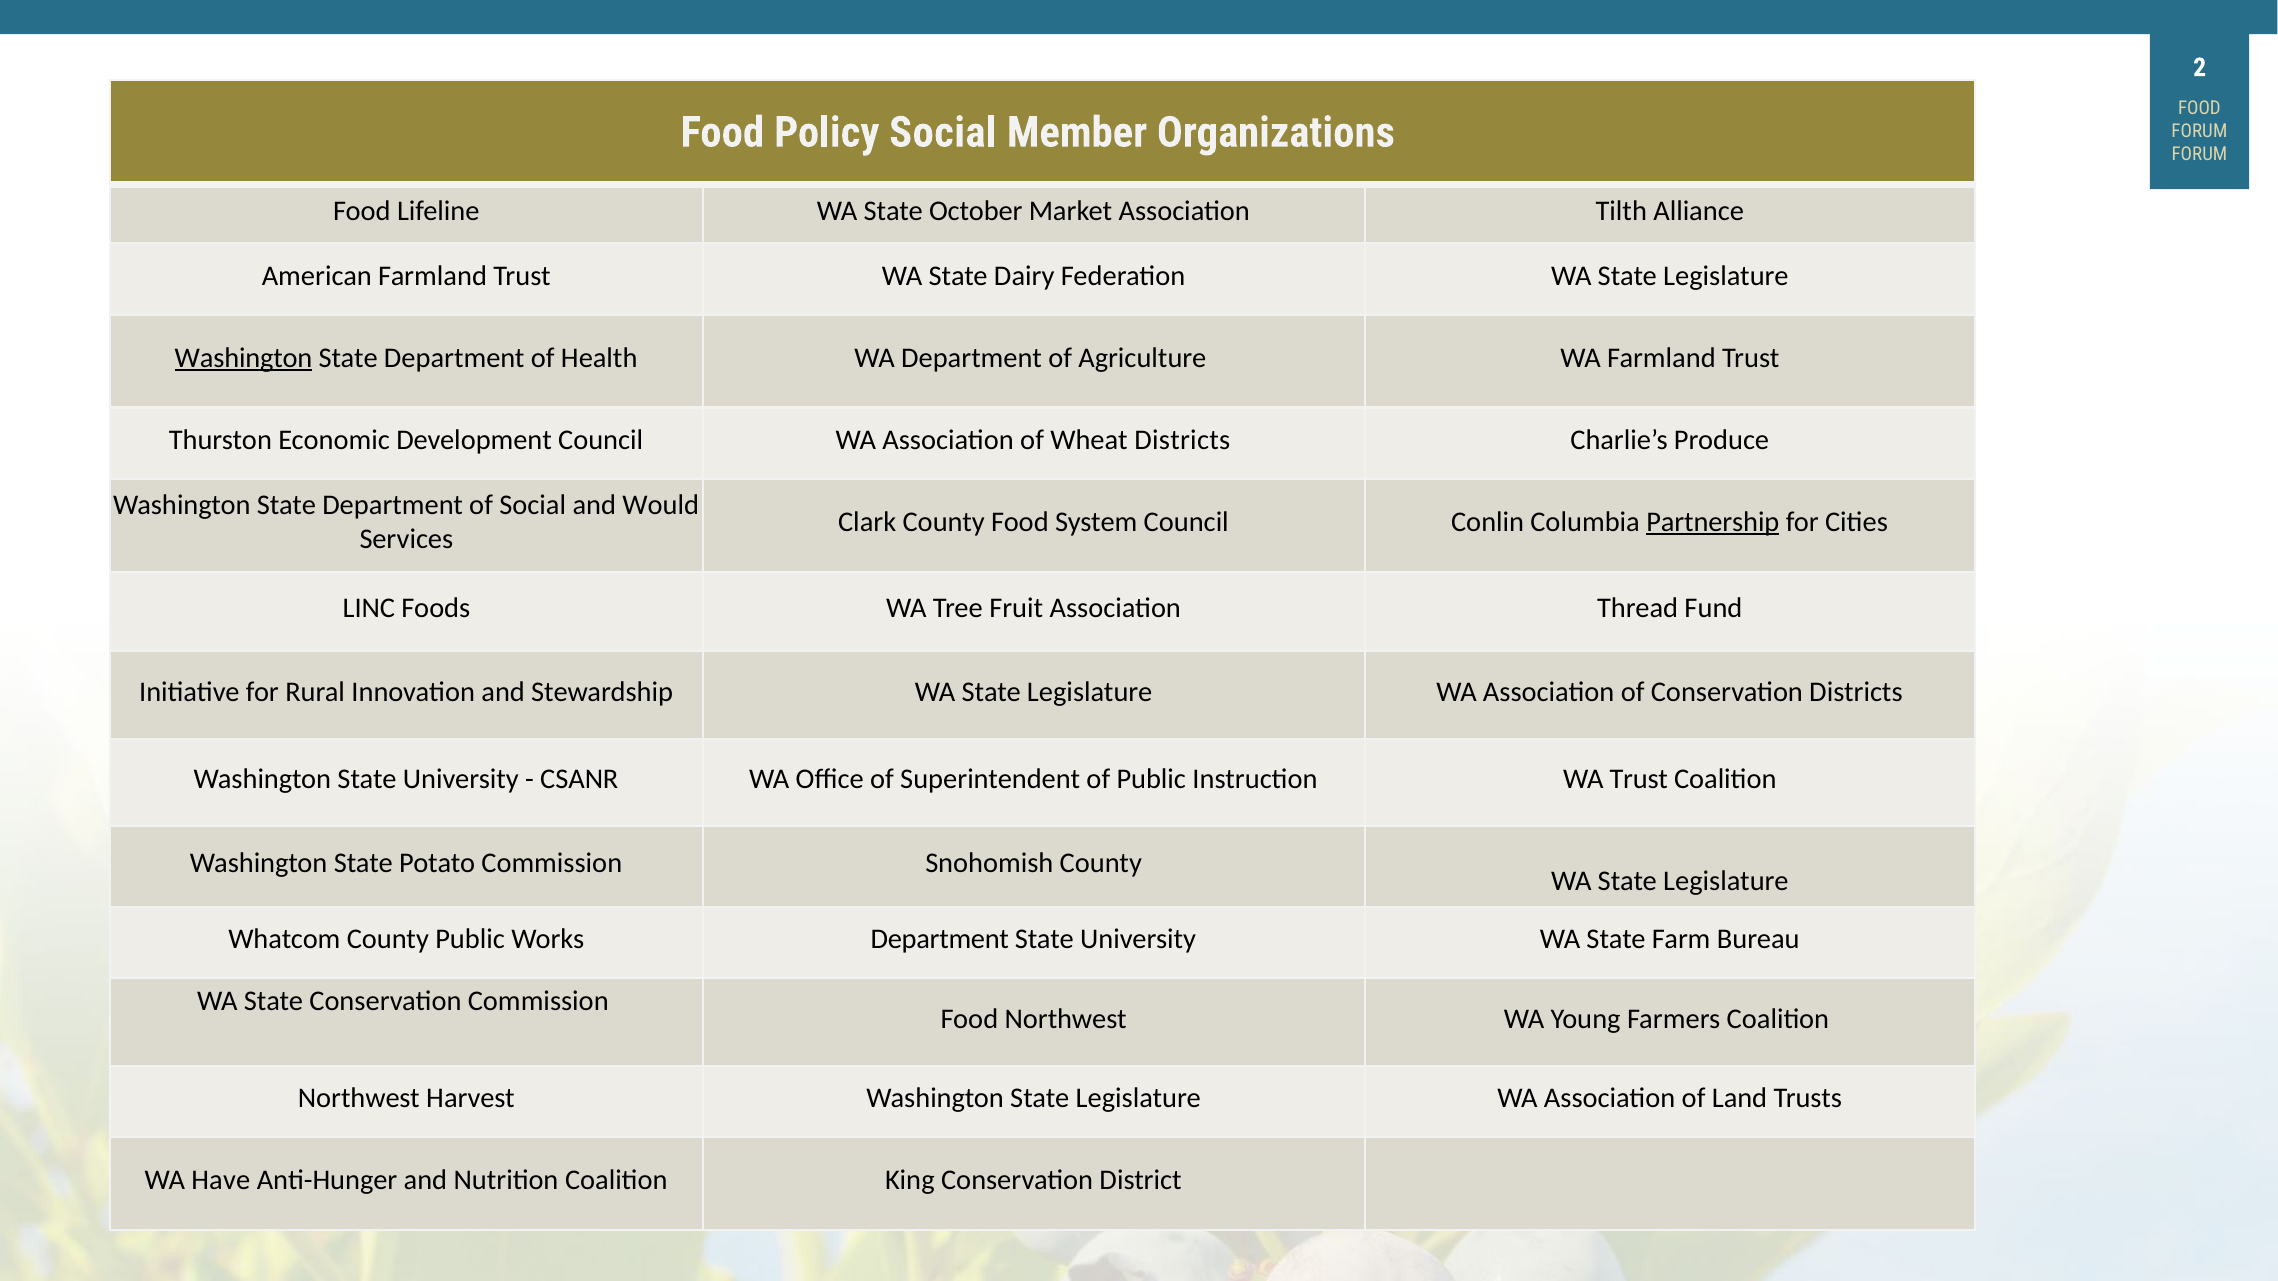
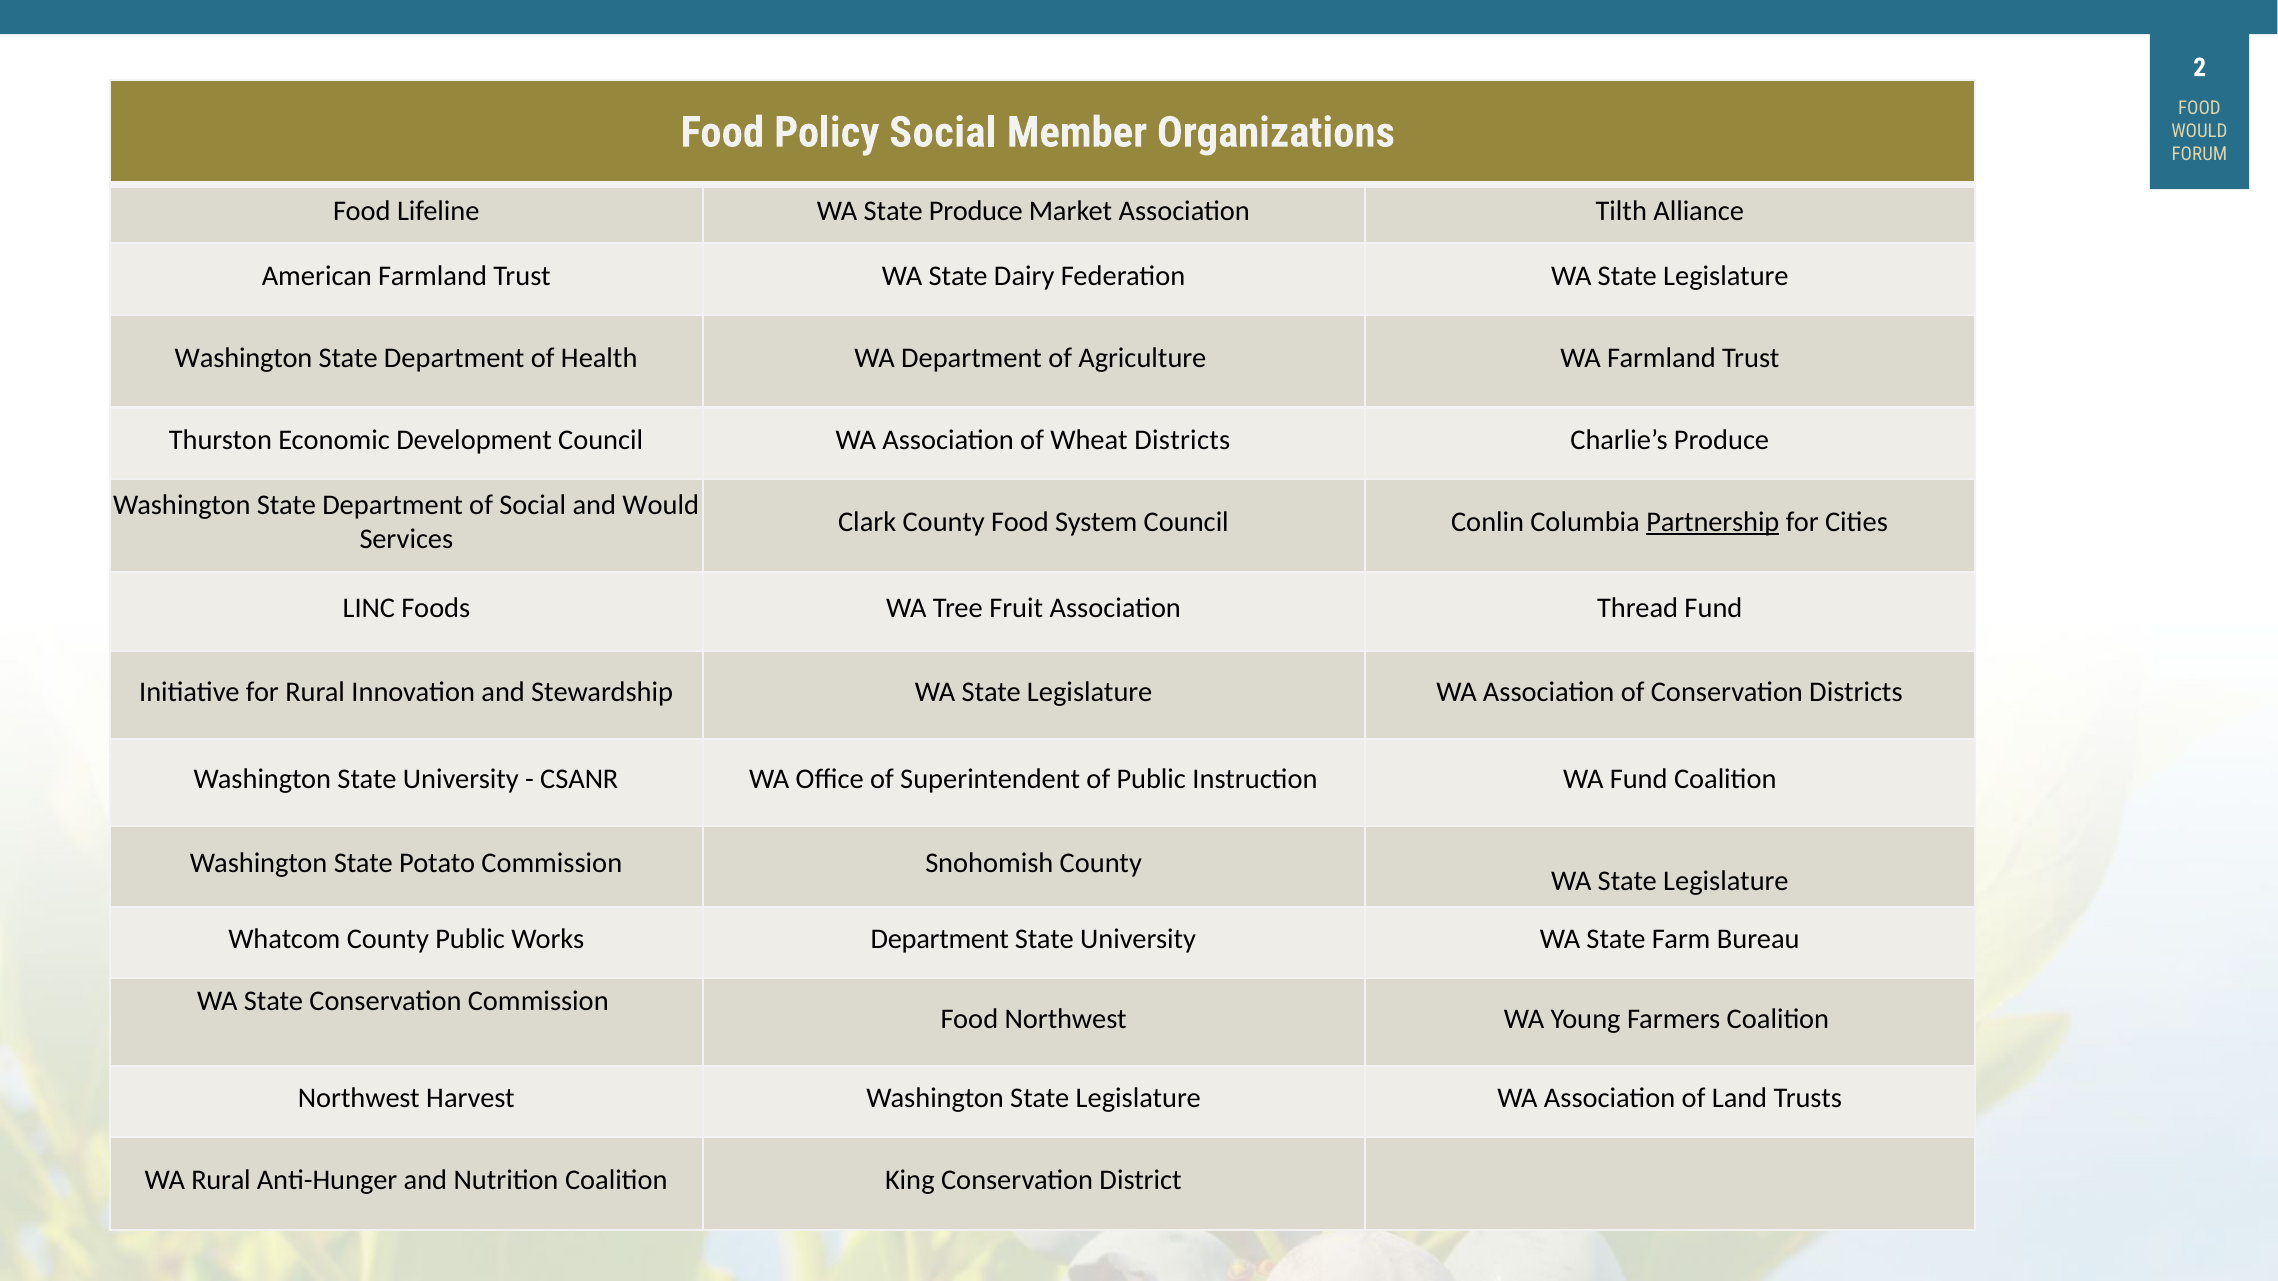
FORUM at (2199, 131): FORUM -> WOULD
State October: October -> Produce
Washington at (244, 358) underline: present -> none
WA Trust: Trust -> Fund
WA Have: Have -> Rural
